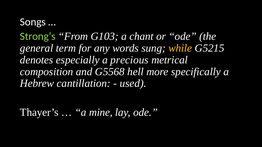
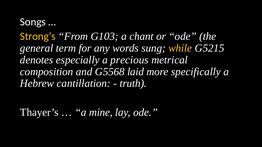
Strong’s colour: light green -> yellow
hell: hell -> laid
used: used -> truth
